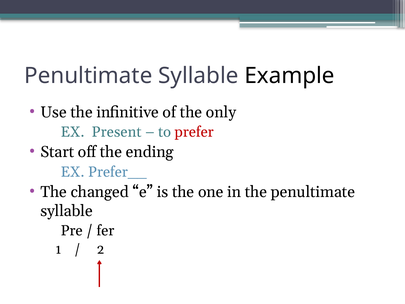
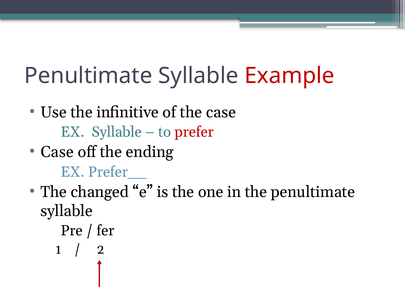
Example colour: black -> red
the only: only -> case
EX Present: Present -> Syllable
Start at (57, 152): Start -> Case
